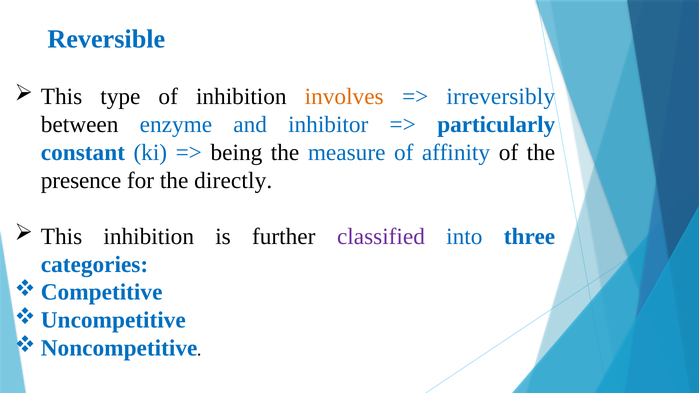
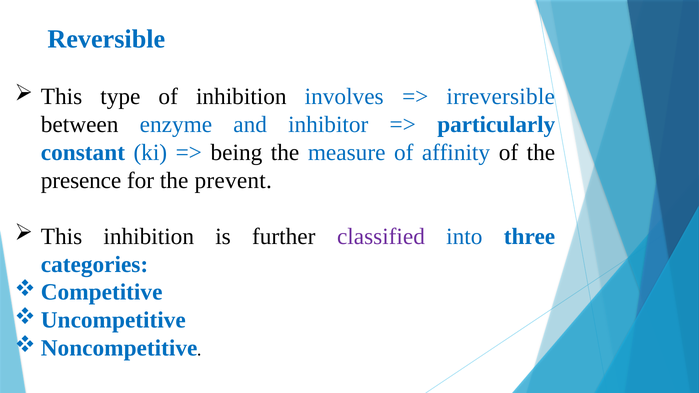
involves colour: orange -> blue
irreversibly: irreversibly -> irreversible
directly: directly -> prevent
